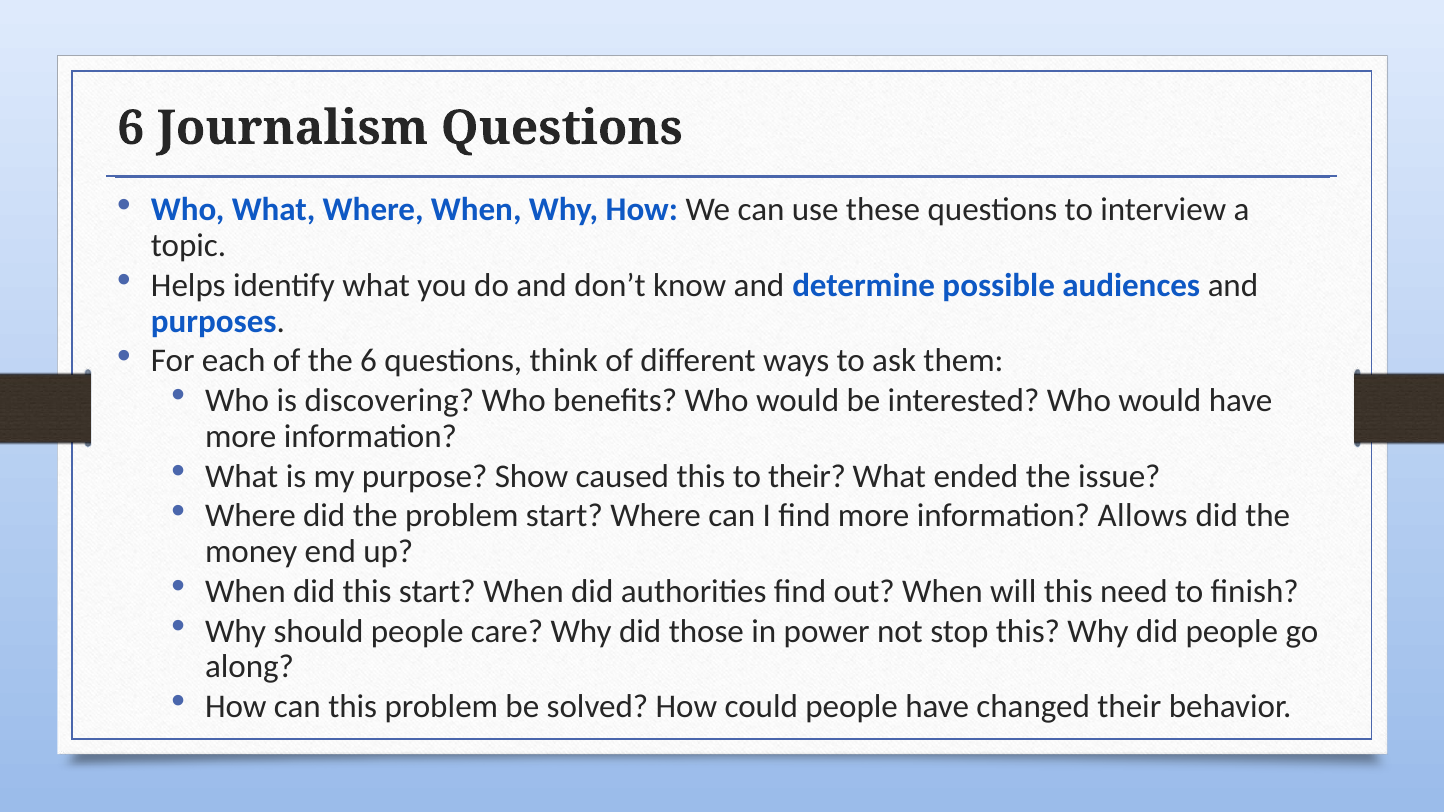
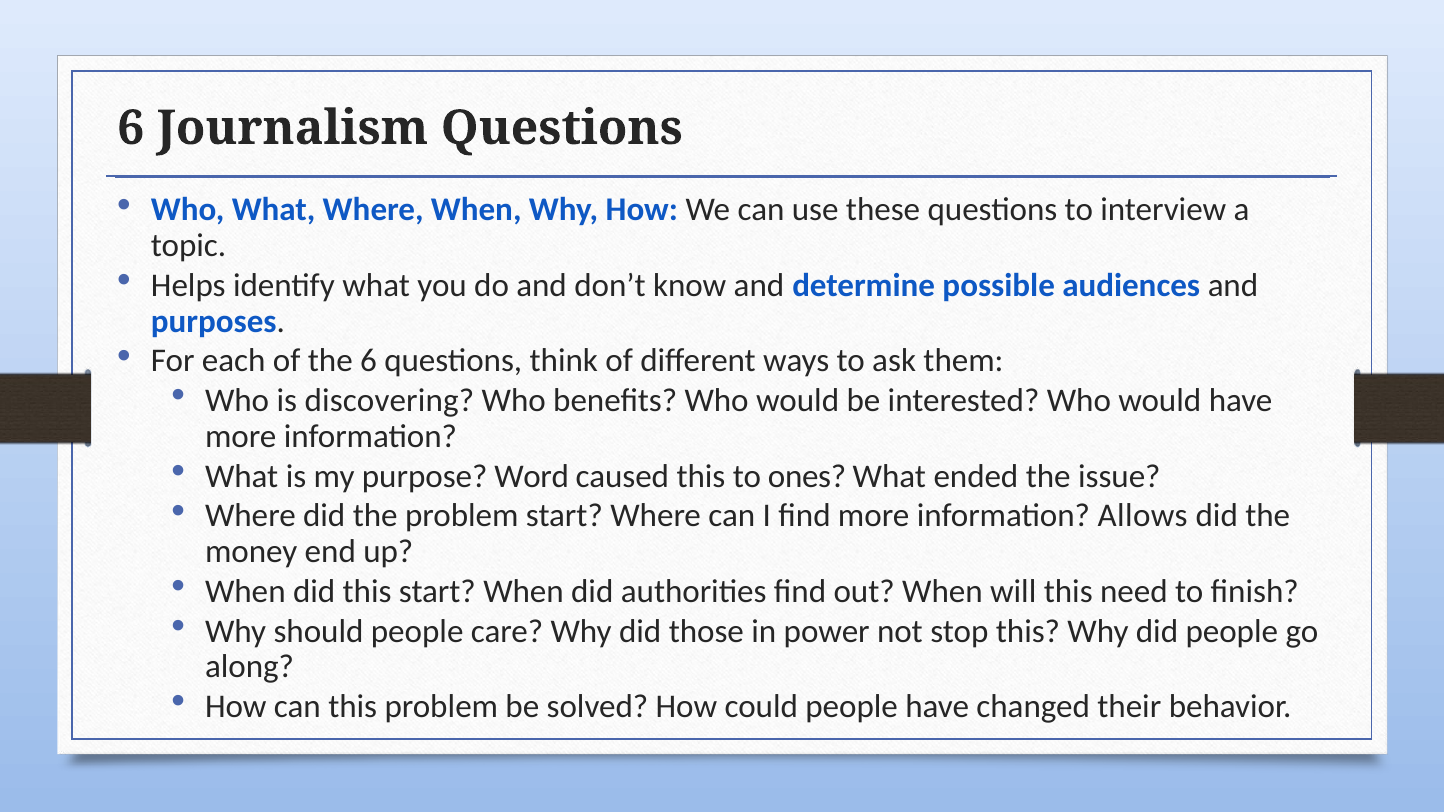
Show: Show -> Word
to their: their -> ones
